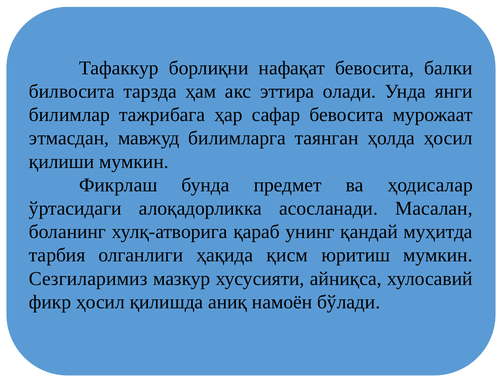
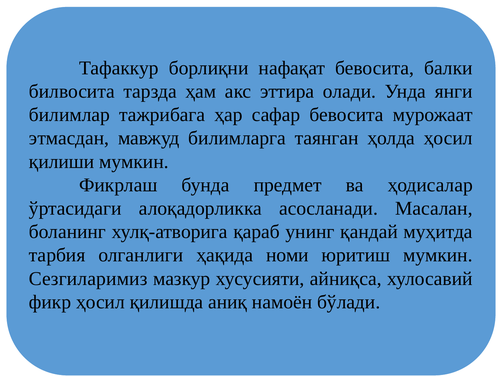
қисм: қисм -> номи
